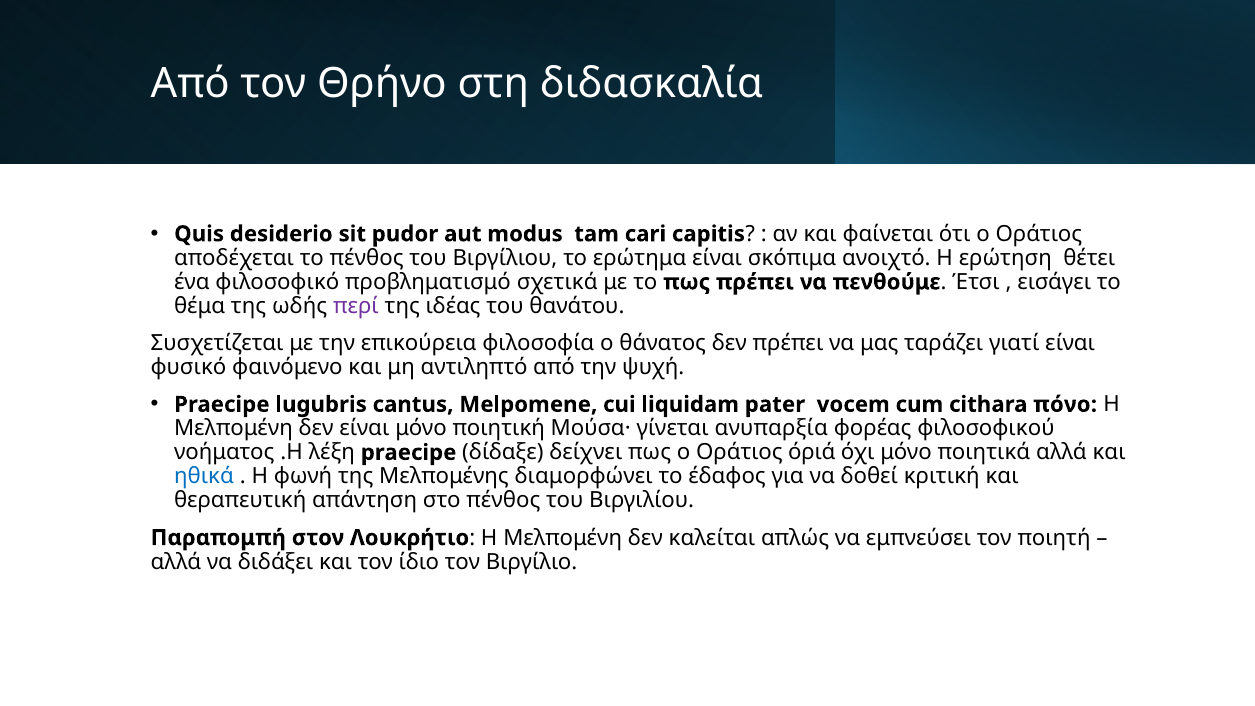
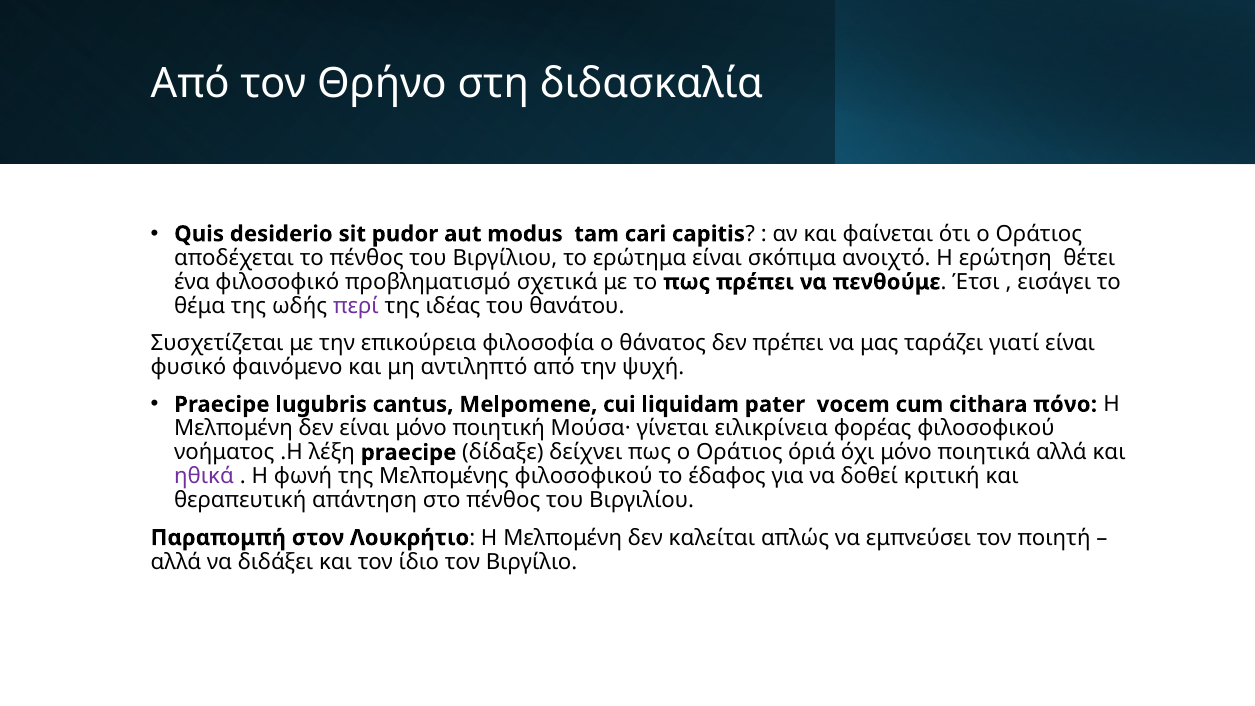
ανυπαρξία: ανυπαρξία -> ειλικρίνεια
ηθικά colour: blue -> purple
Μελπομένης διαμορφώνει: διαμορφώνει -> φιλοσοφικού
